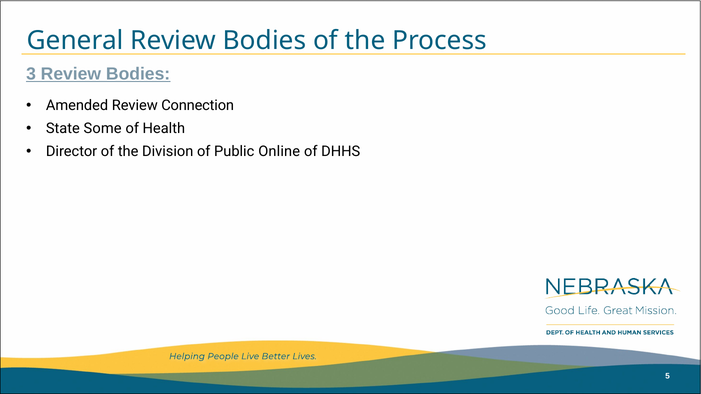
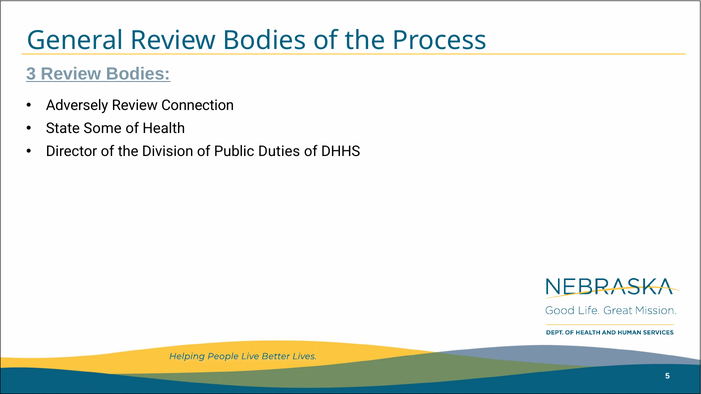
Amended: Amended -> Adversely
Online: Online -> Duties
